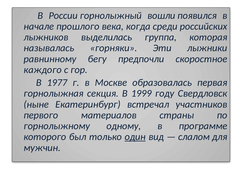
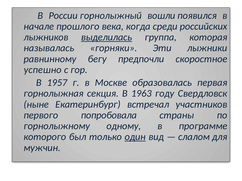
выделилась underline: none -> present
каждого: каждого -> успешно
1977: 1977 -> 1957
1999: 1999 -> 1963
материалов: материалов -> попробовала
